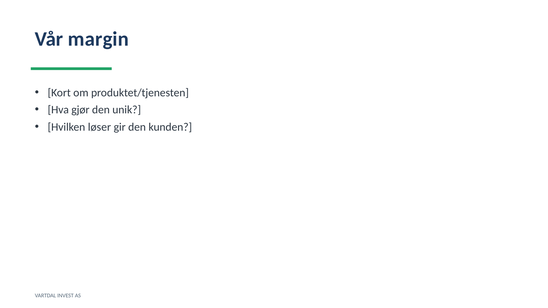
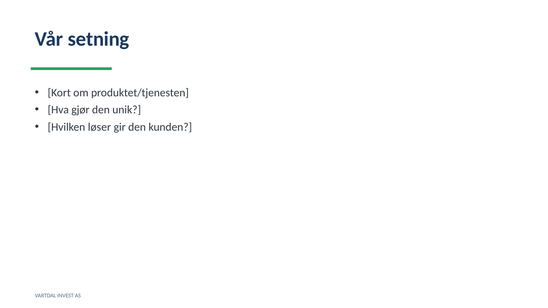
margin: margin -> setning
